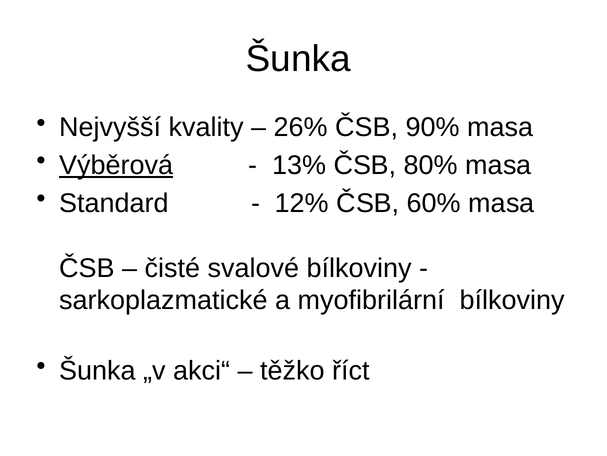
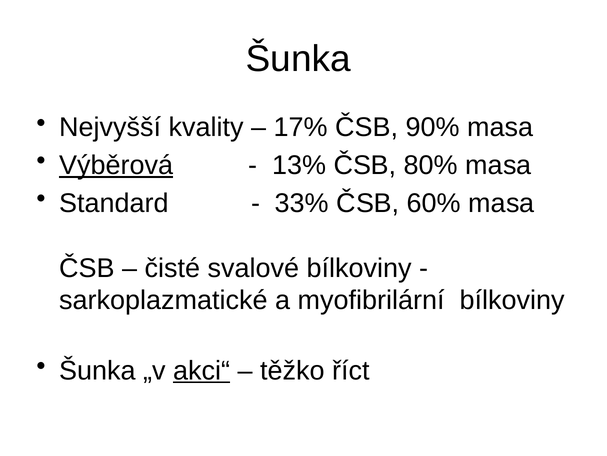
26%: 26% -> 17%
12%: 12% -> 33%
akci“ underline: none -> present
